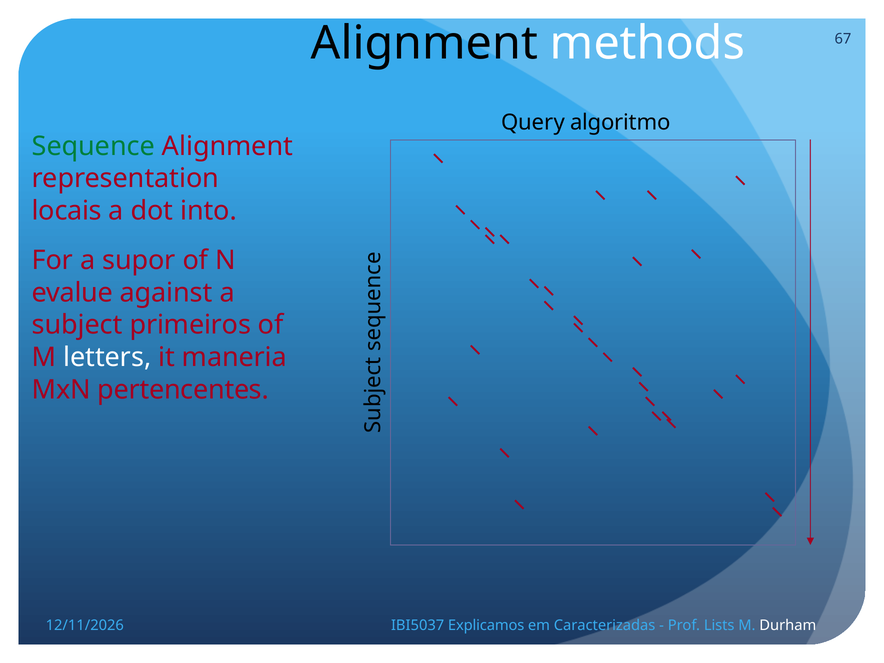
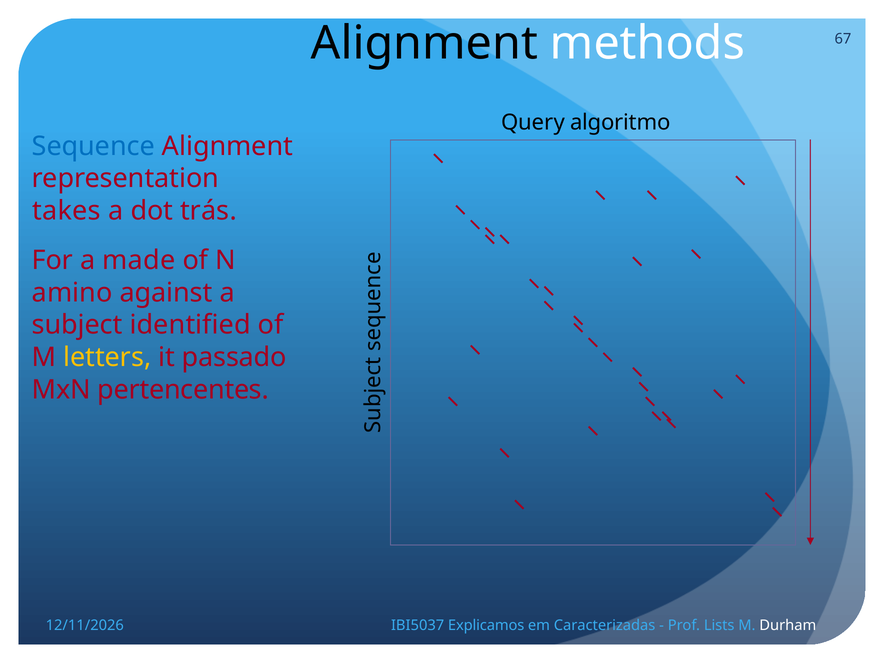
Sequence colour: green -> blue
locais: locais -> takes
into: into -> trás
supor: supor -> made
evalue: evalue -> amino
primeiros: primeiros -> identified
letters colour: white -> yellow
maneria: maneria -> passado
